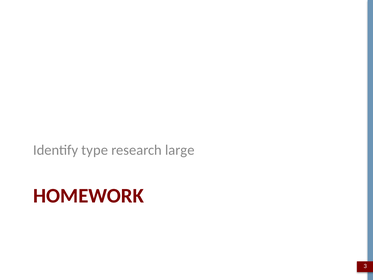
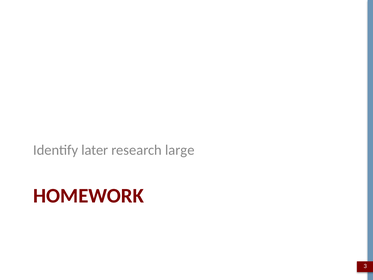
type: type -> later
